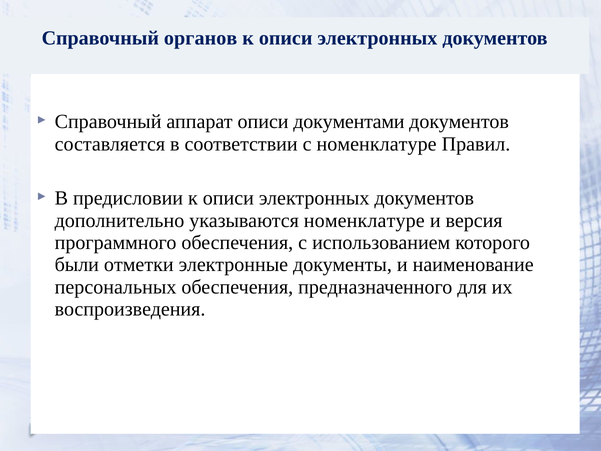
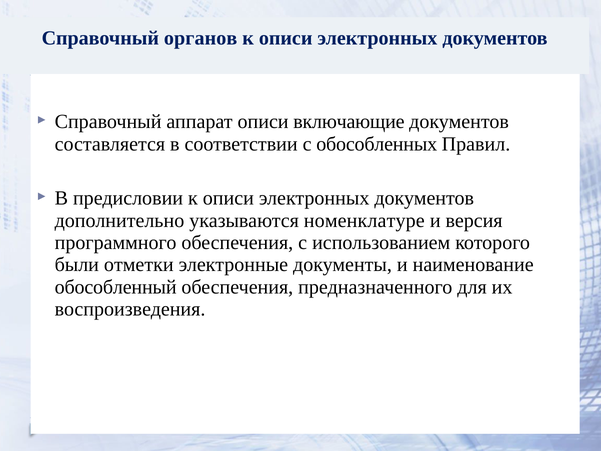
документами: документами -> включающие
с номенклатуре: номенклатуре -> обособленных
персональных: персональных -> обособленный
